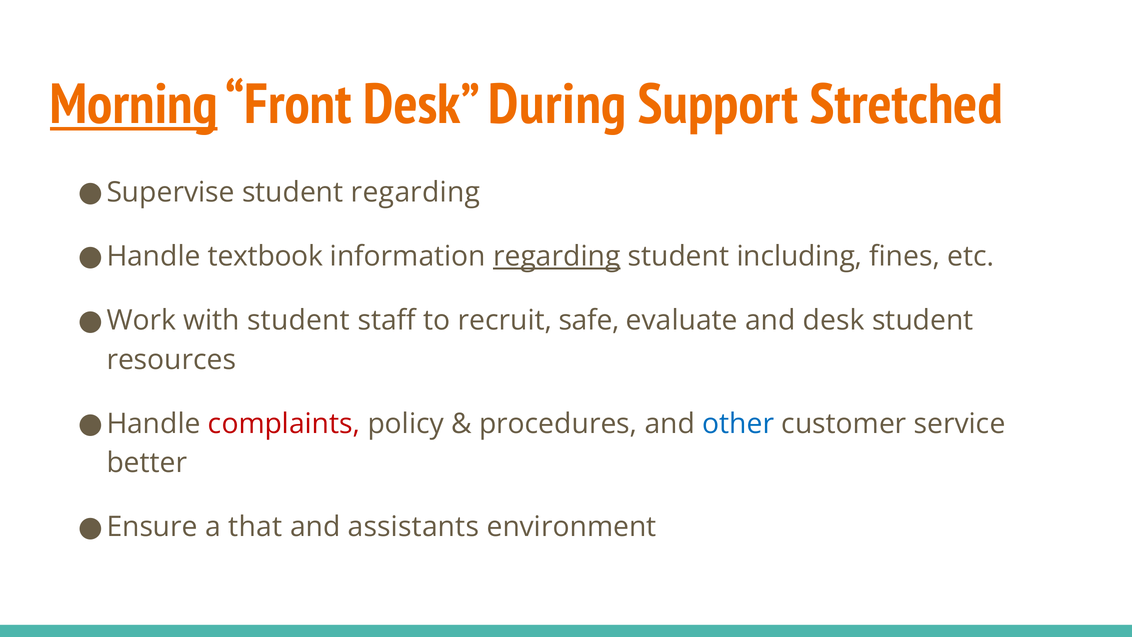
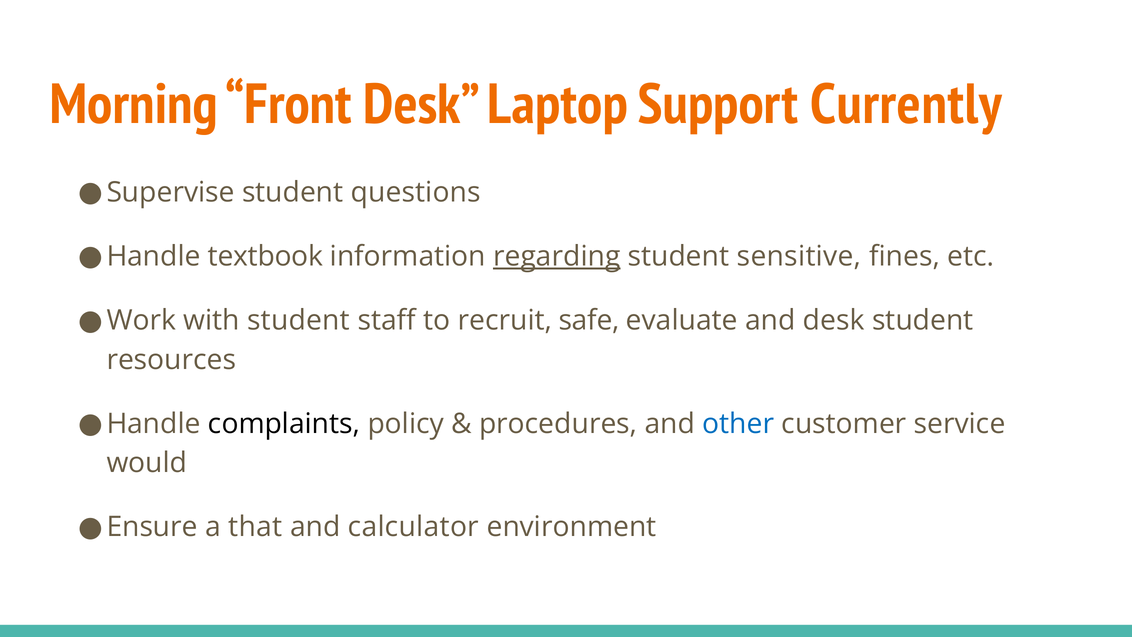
Morning underline: present -> none
During: During -> Laptop
Stretched: Stretched -> Currently
student regarding: regarding -> questions
including: including -> sensitive
complaints colour: red -> black
better: better -> would
assistants: assistants -> calculator
